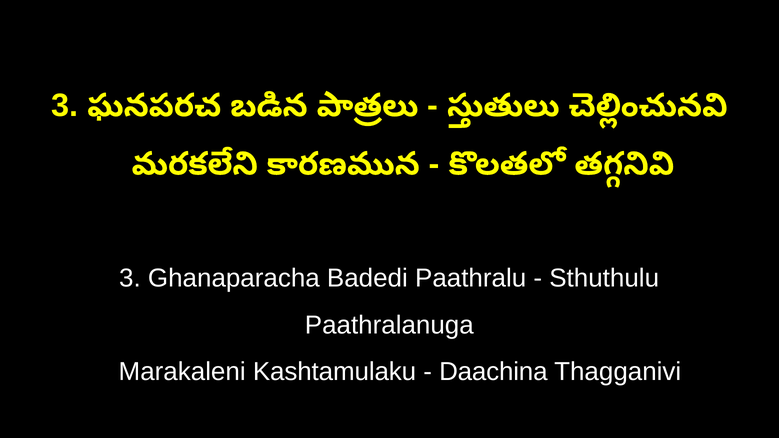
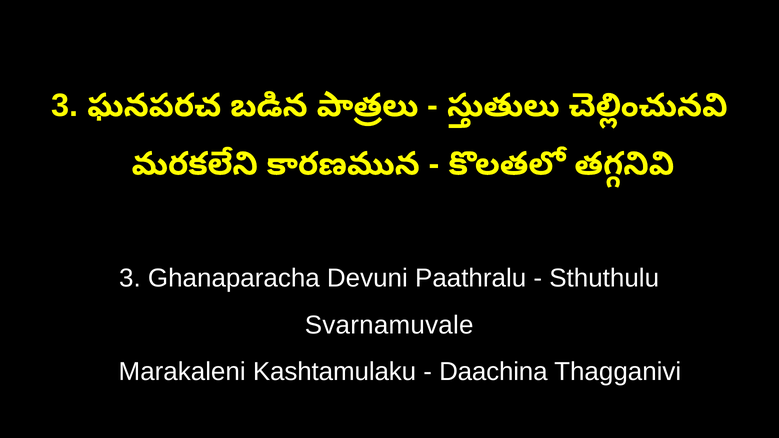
Badedi: Badedi -> Devuni
Paathralanuga: Paathralanuga -> Svarnamuvale
